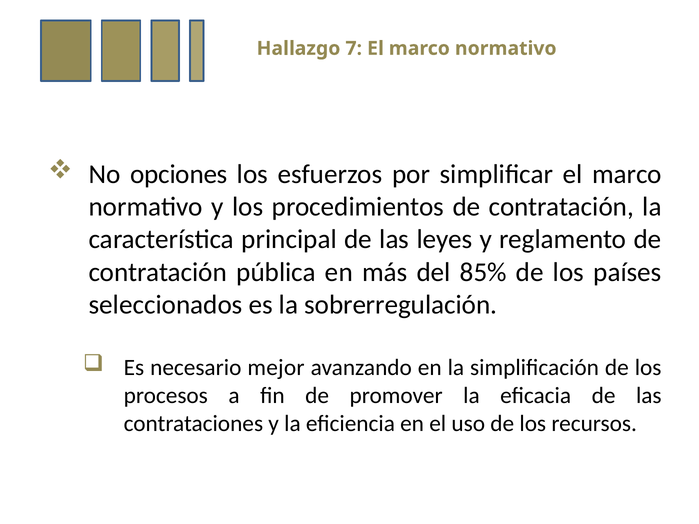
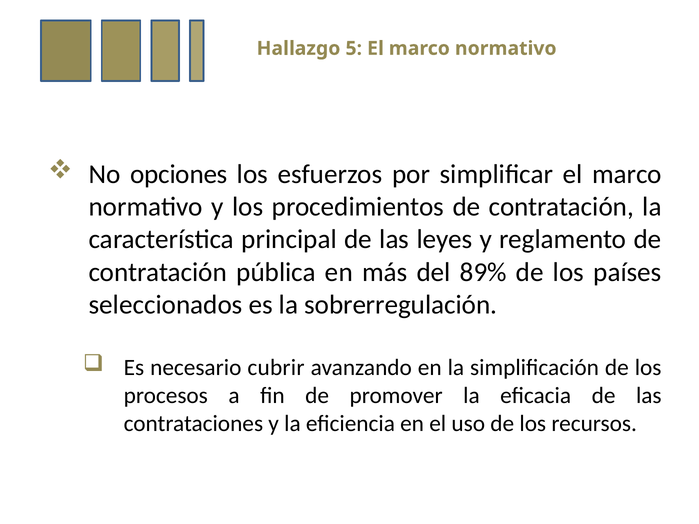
7: 7 -> 5
85%: 85% -> 89%
mejor: mejor -> cubrir
